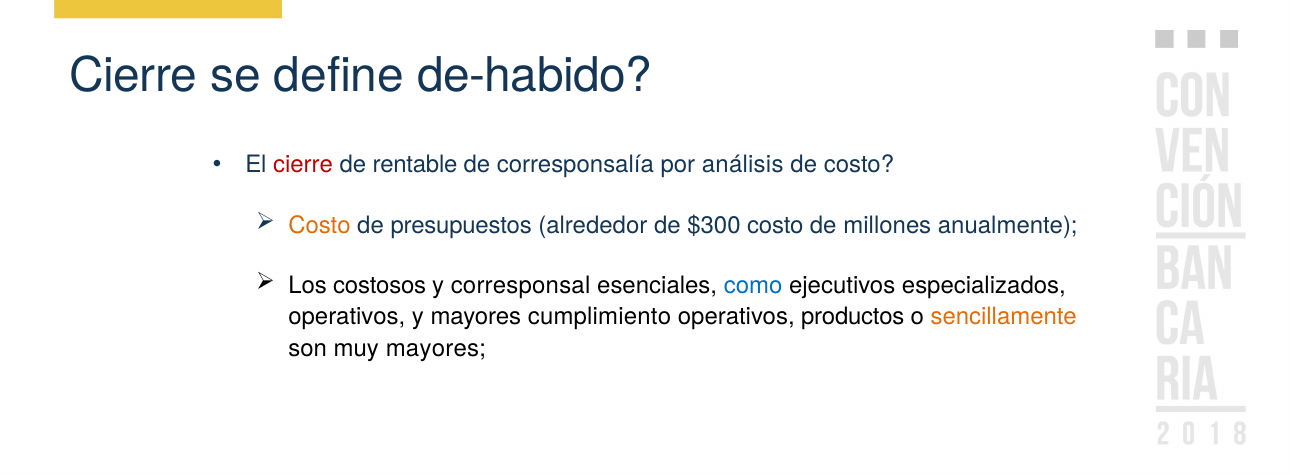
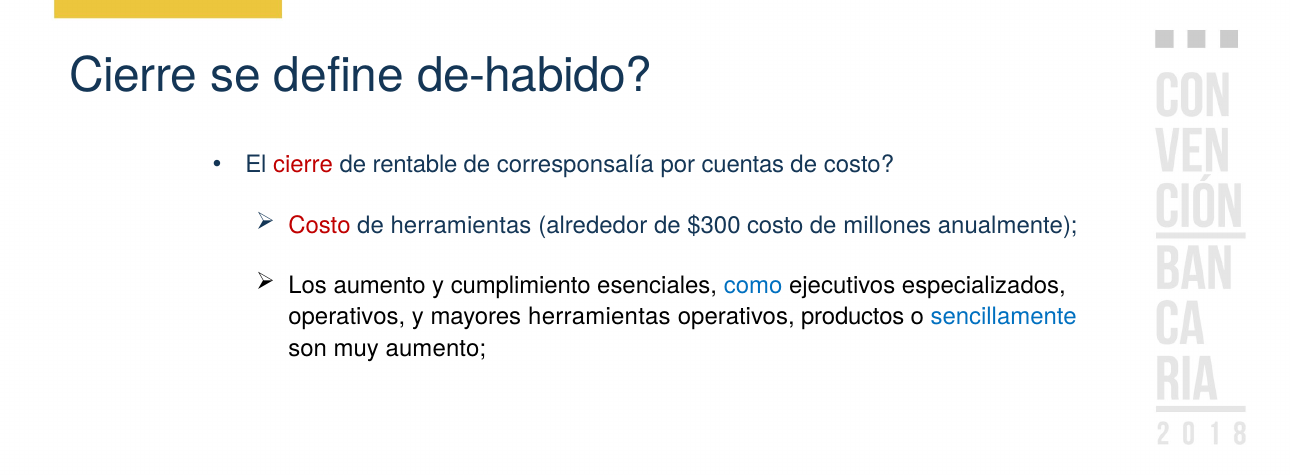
análisis: análisis -> cuentas
Costo at (320, 225) colour: orange -> red
de presupuestos: presupuestos -> herramientas
Los costosos: costosos -> aumento
corresponsal: corresponsal -> cumplimiento
mayores cumplimiento: cumplimiento -> herramientas
sencillamente colour: orange -> blue
muy mayores: mayores -> aumento
